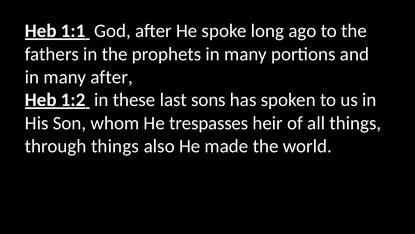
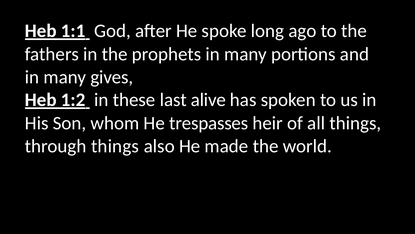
many after: after -> gives
sons: sons -> alive
